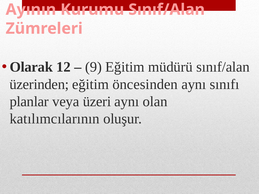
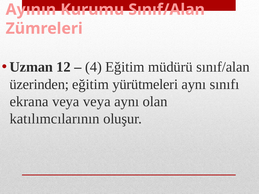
Olarak: Olarak -> Uzman
9: 9 -> 4
öncesinden: öncesinden -> yürütmeleri
planlar: planlar -> ekrana
veya üzeri: üzeri -> veya
